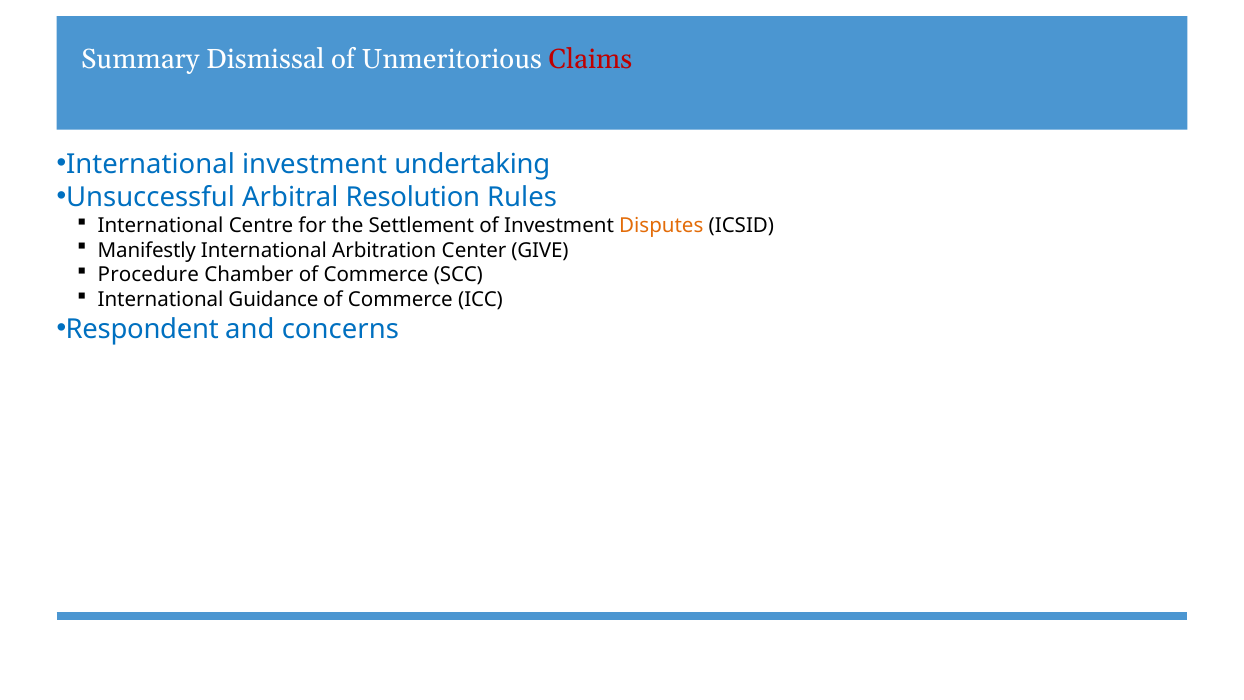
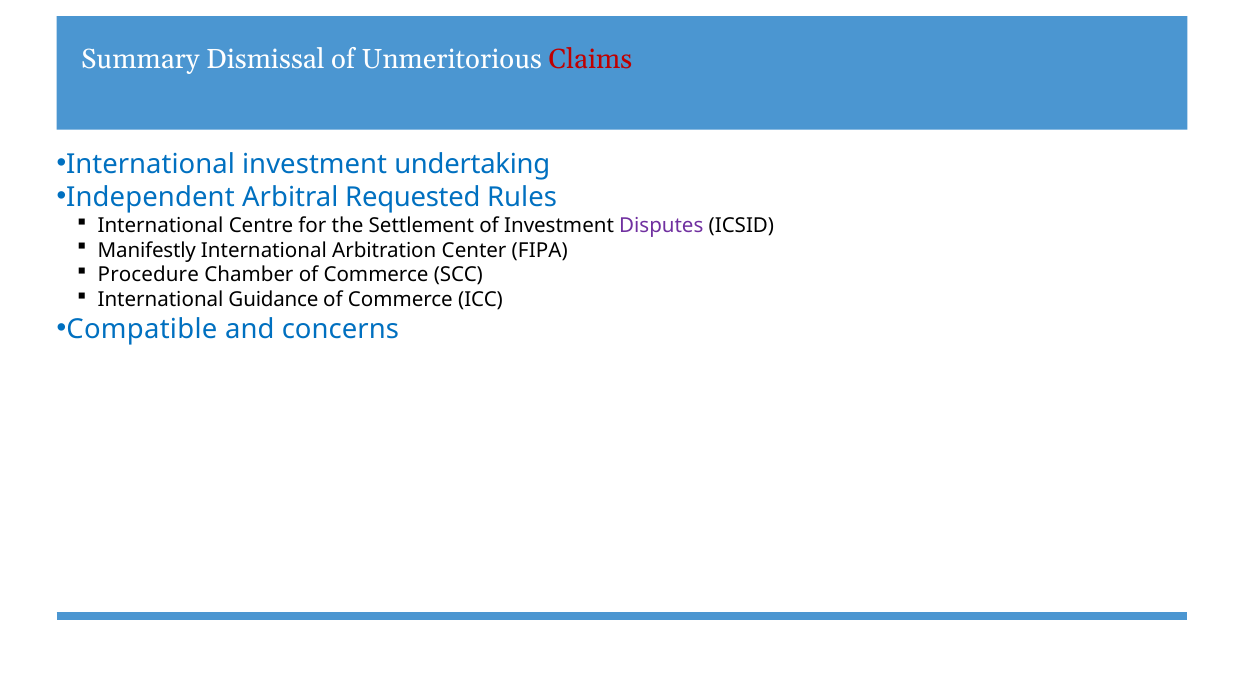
Unsuccessful: Unsuccessful -> Independent
Resolution: Resolution -> Requested
Disputes colour: orange -> purple
GIVE: GIVE -> FIPA
Respondent: Respondent -> Compatible
